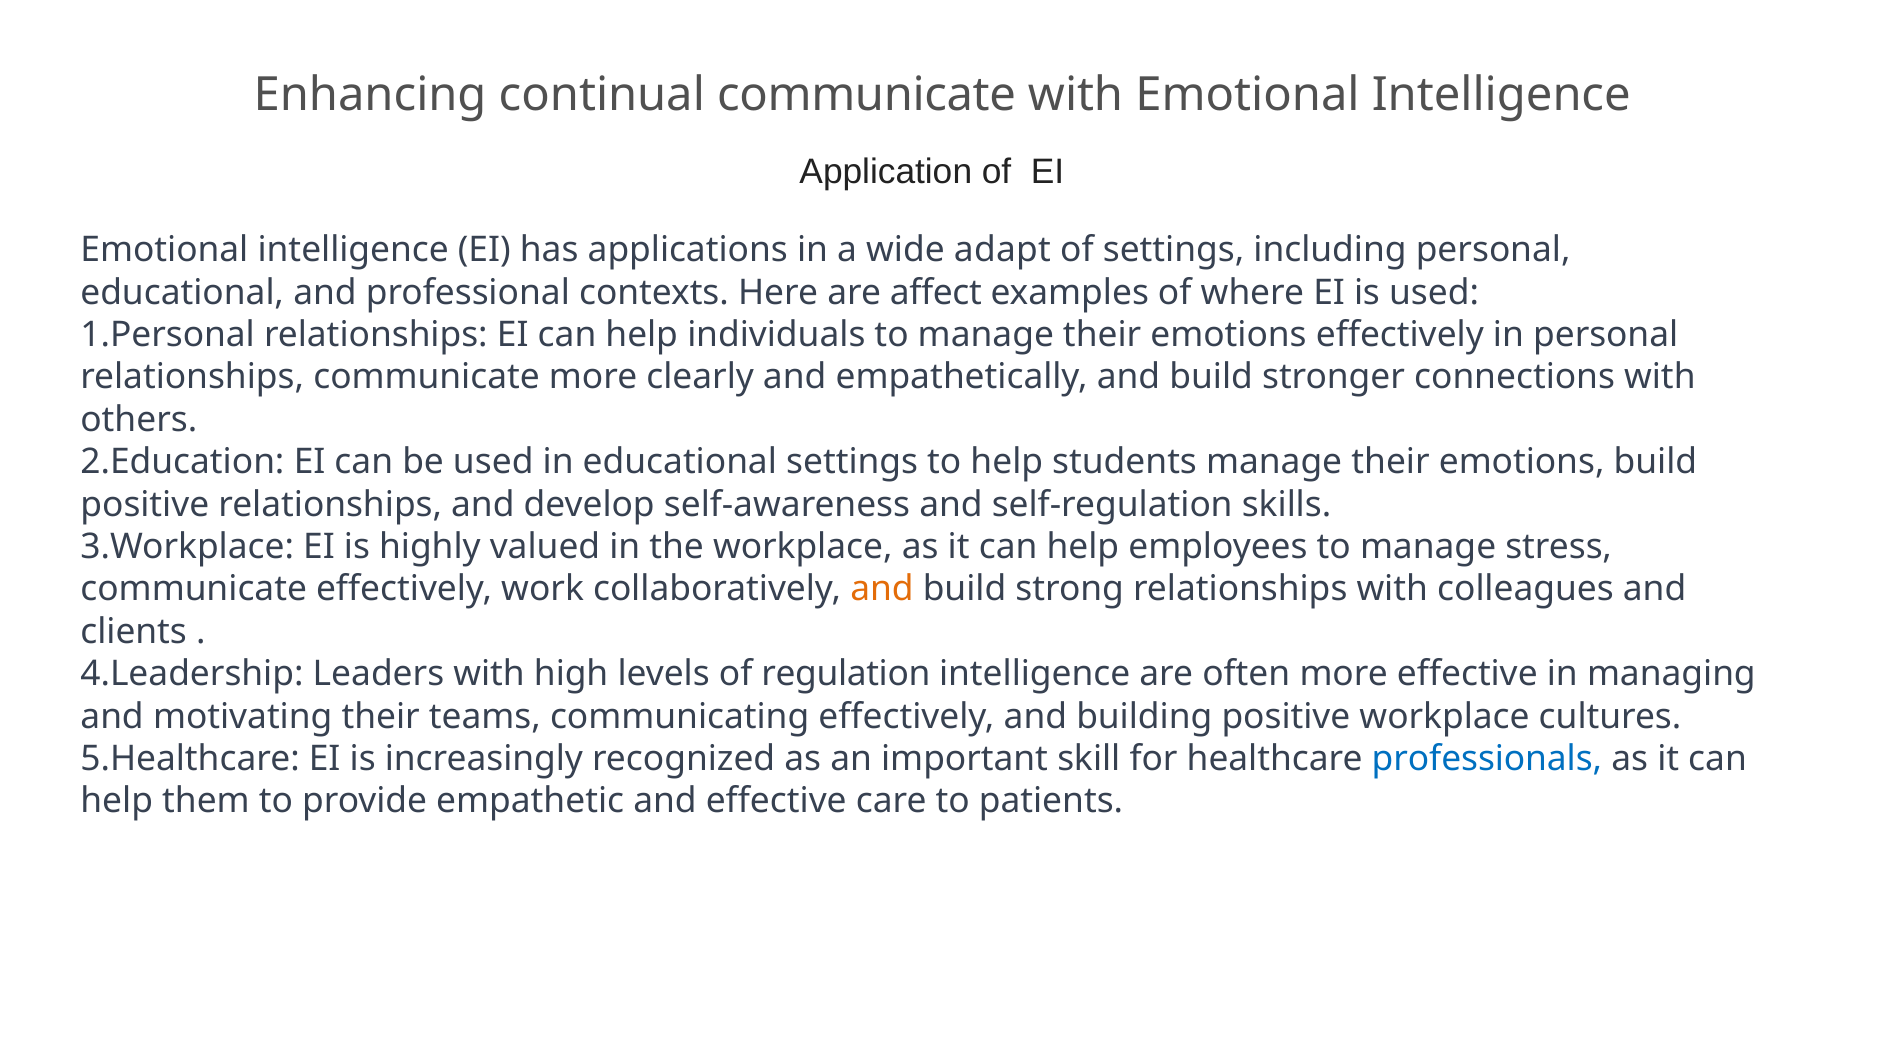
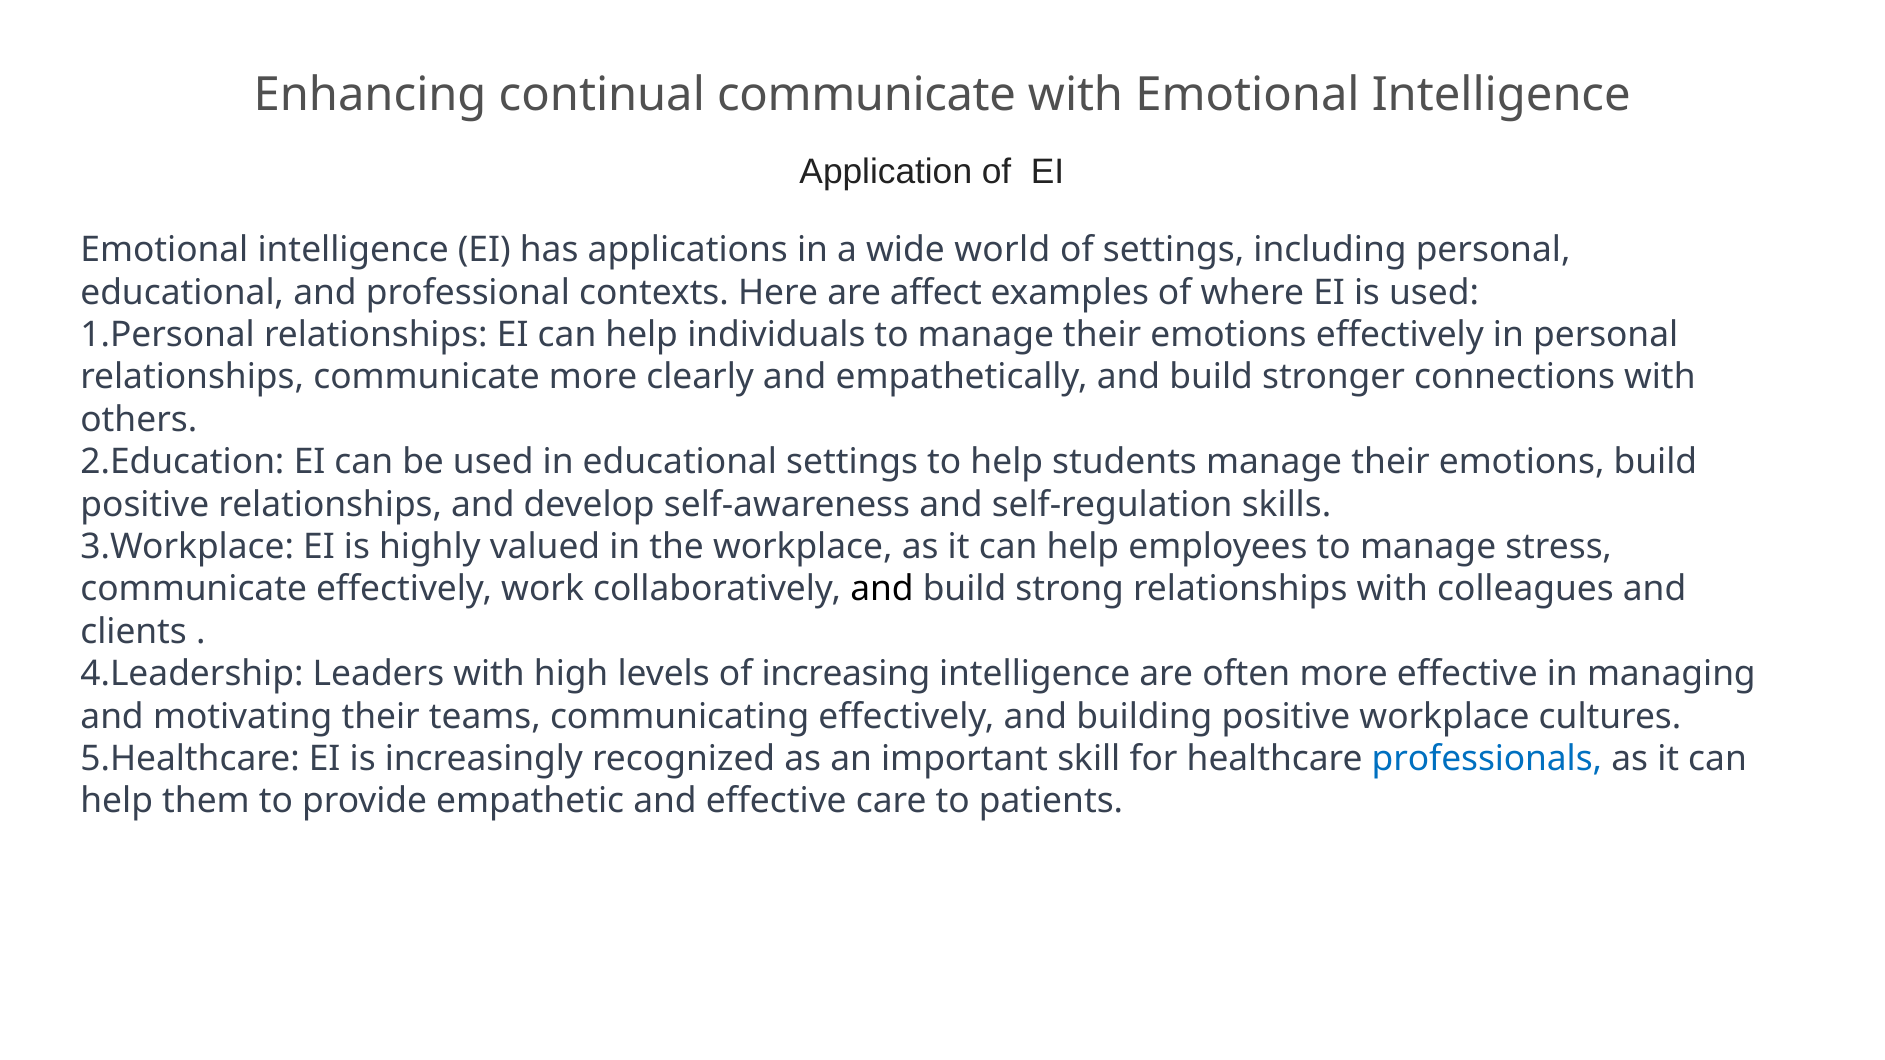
adapt: adapt -> world
and at (882, 589) colour: orange -> black
regulation: regulation -> increasing
